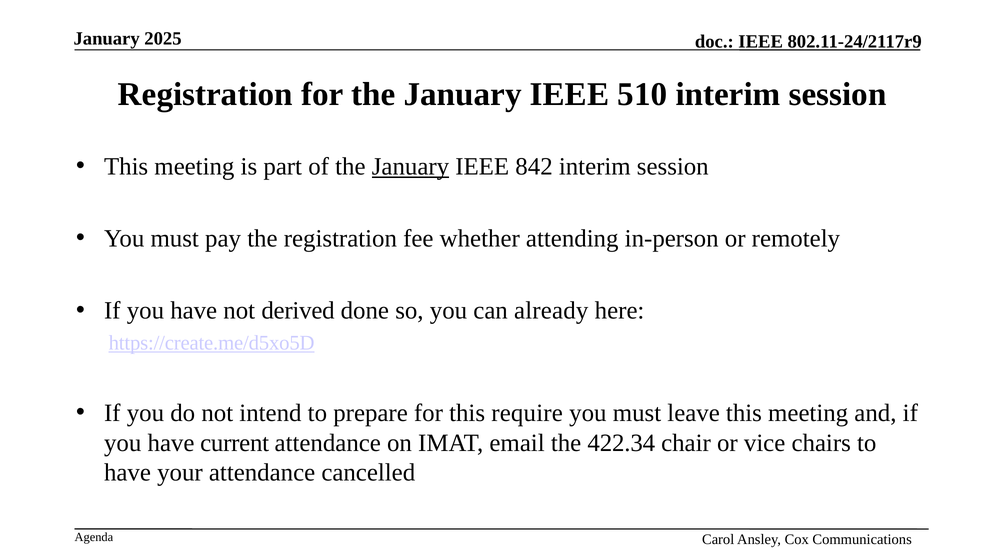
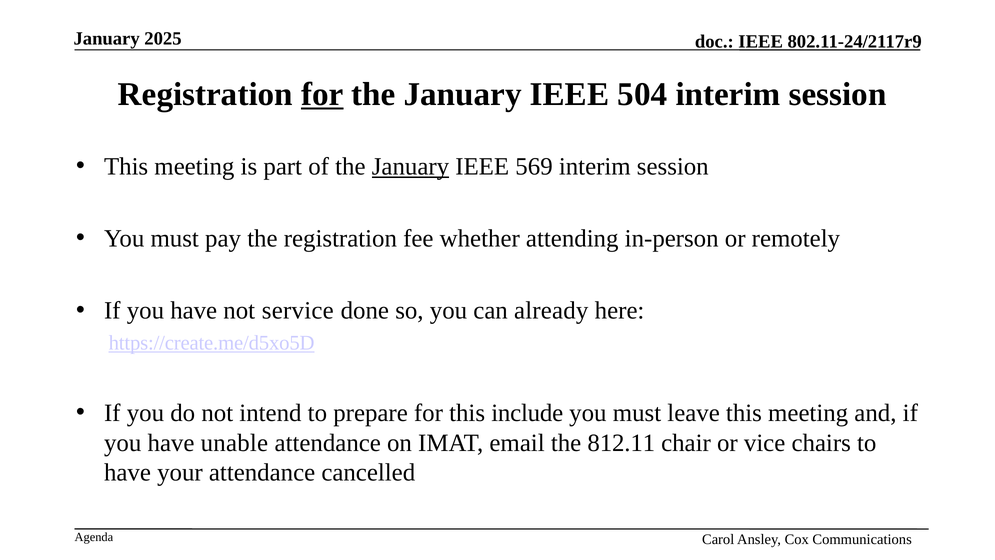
for at (322, 94) underline: none -> present
510: 510 -> 504
842: 842 -> 569
derived: derived -> service
require: require -> include
current: current -> unable
422.34: 422.34 -> 812.11
